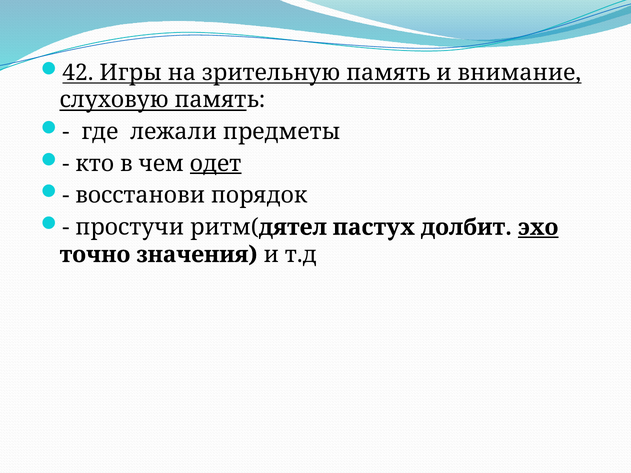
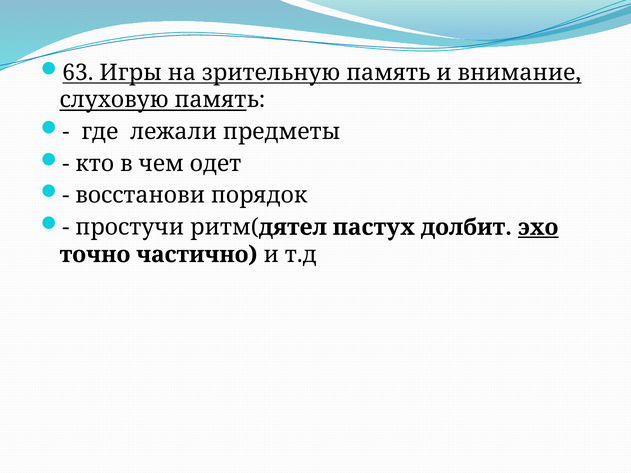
42: 42 -> 63
одет underline: present -> none
значения: значения -> частично
